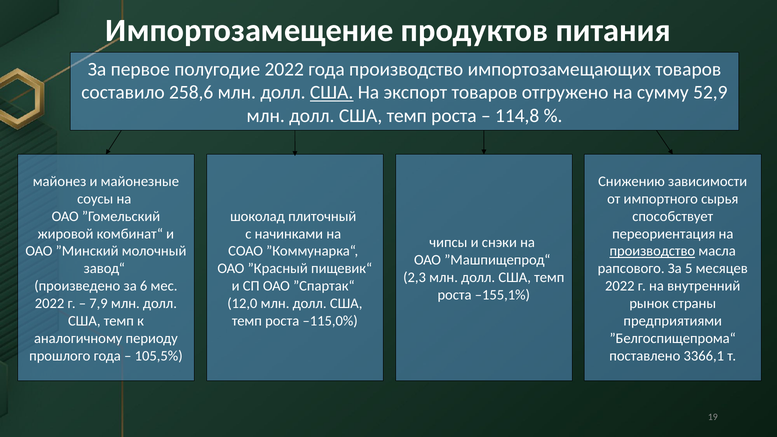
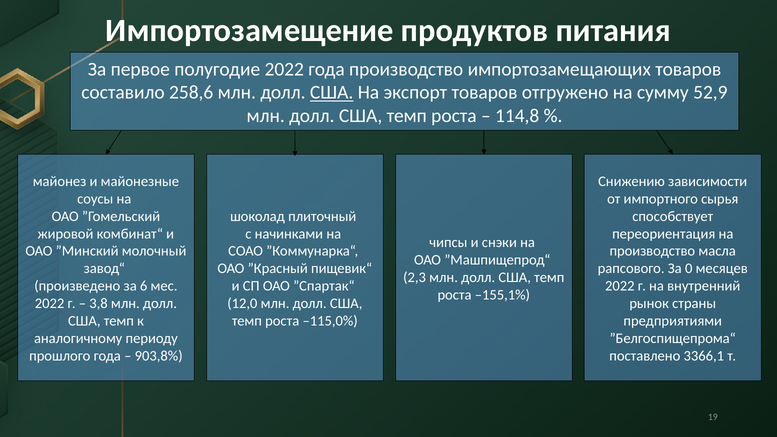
производство at (652, 251) underline: present -> none
5: 5 -> 0
7,9: 7,9 -> 3,8
105,5%: 105,5% -> 903,8%
